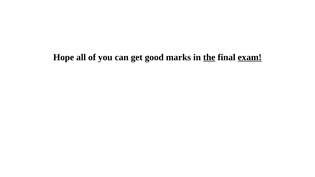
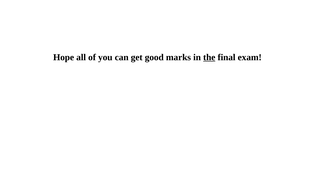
exam underline: present -> none
